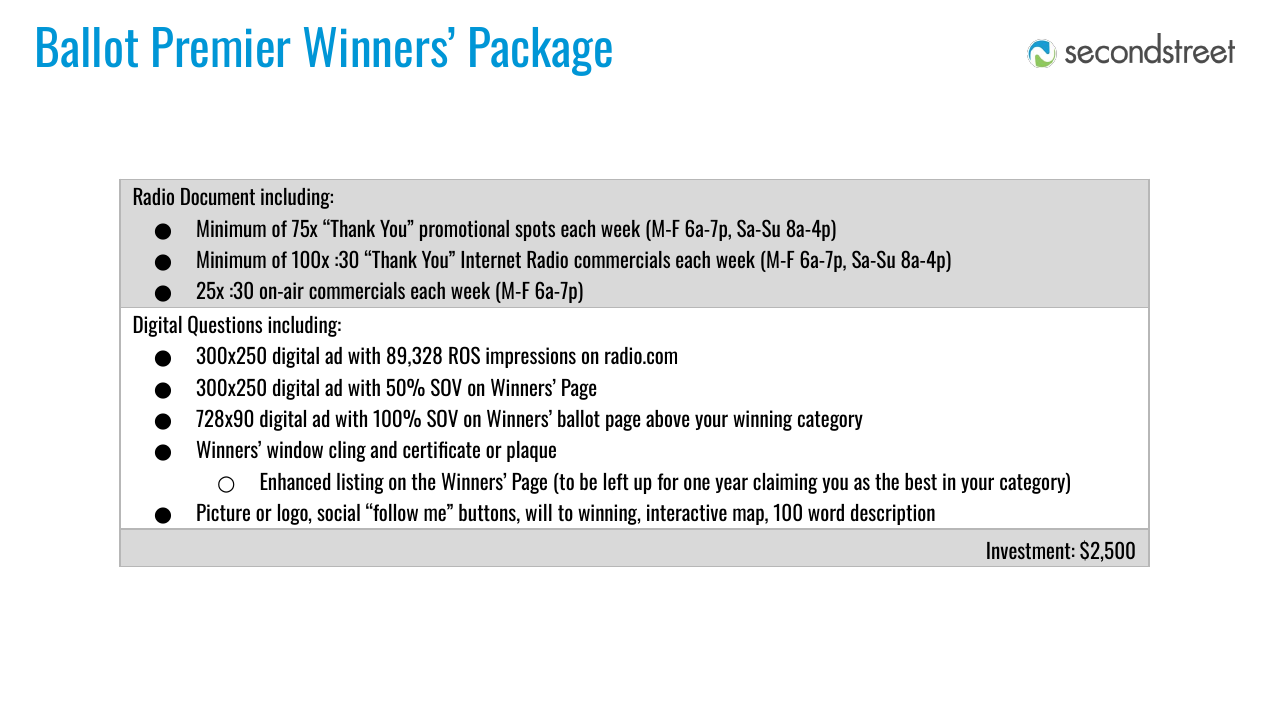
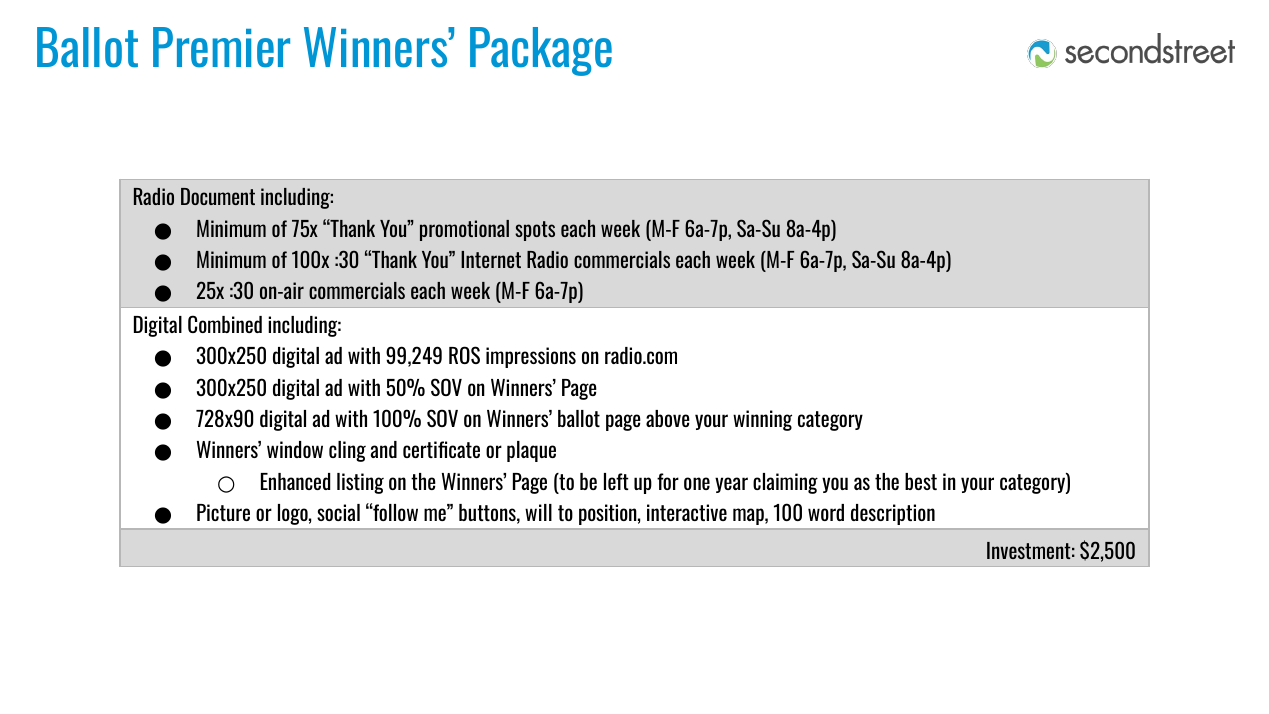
Questions: Questions -> Combined
89,328: 89,328 -> 99,249
to winning: winning -> position
